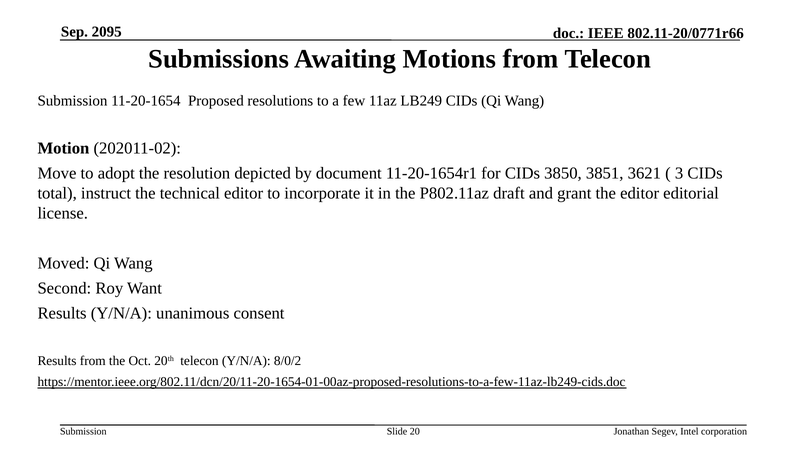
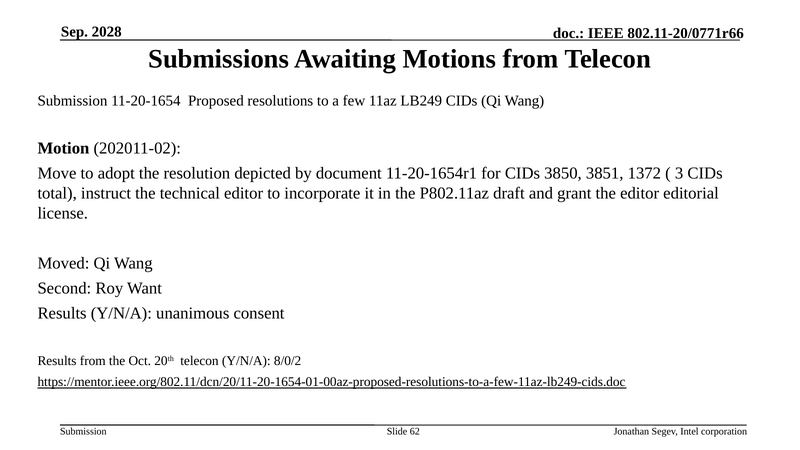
2095: 2095 -> 2028
3621: 3621 -> 1372
20: 20 -> 62
